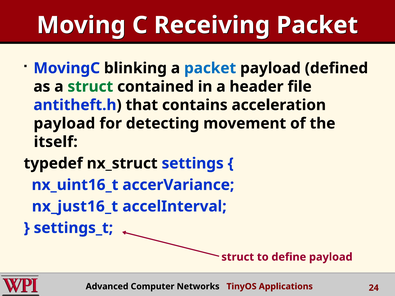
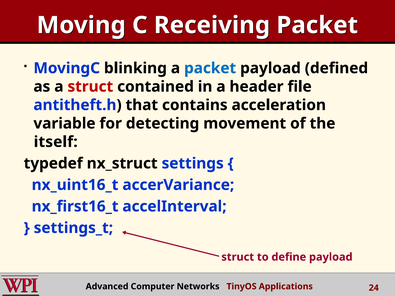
struct at (90, 87) colour: green -> red
payload at (64, 124): payload -> variable
nx_just16_t: nx_just16_t -> nx_first16_t
